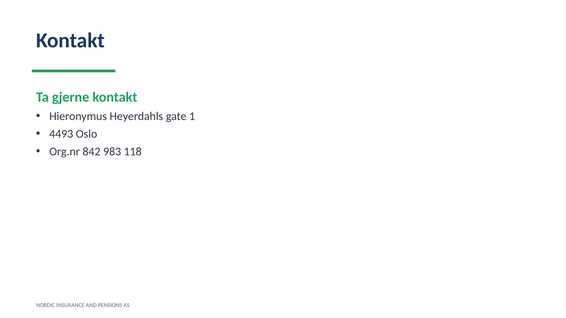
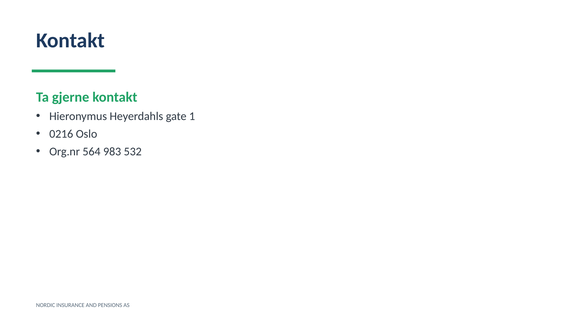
4493: 4493 -> 0216
842: 842 -> 564
118: 118 -> 532
